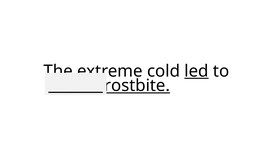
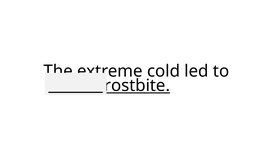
led underline: present -> none
